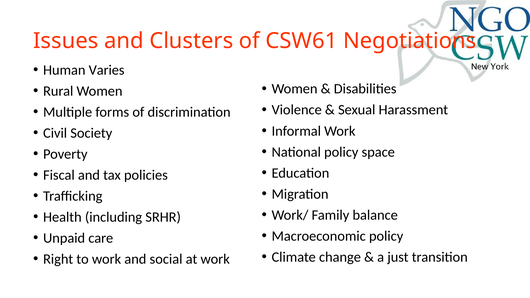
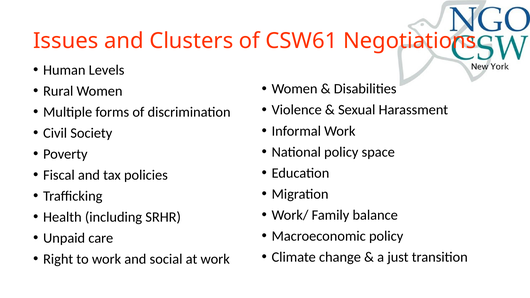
Varies: Varies -> Levels
